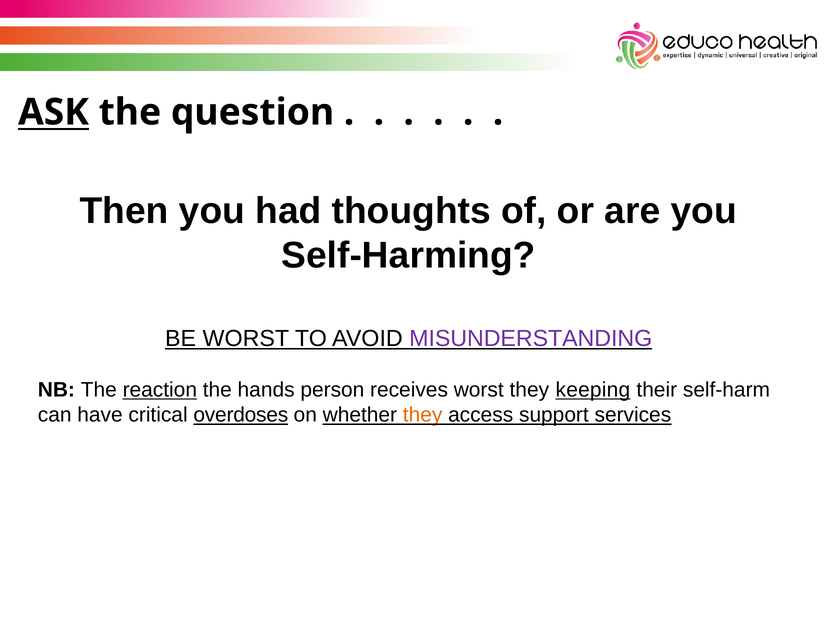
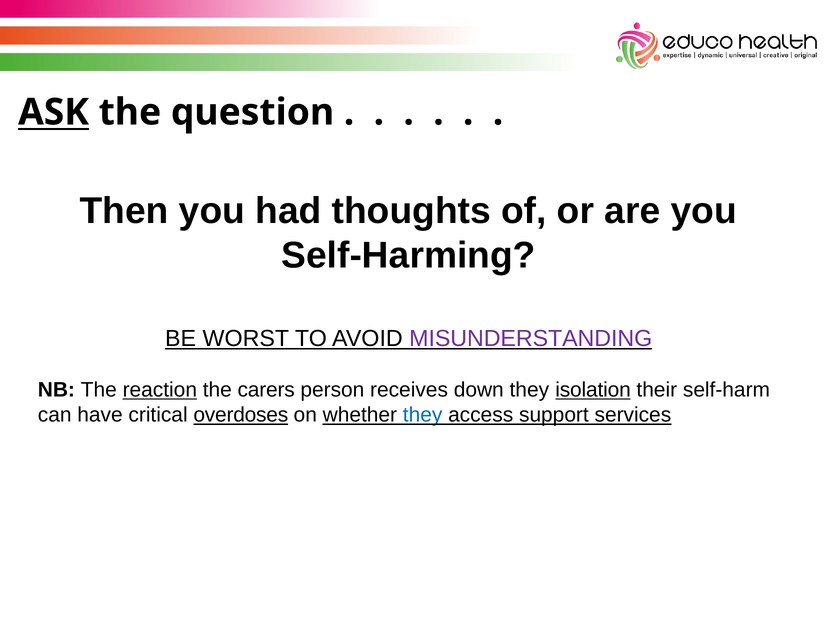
hands: hands -> carers
receives worst: worst -> down
keeping: keeping -> isolation
they at (423, 415) colour: orange -> blue
